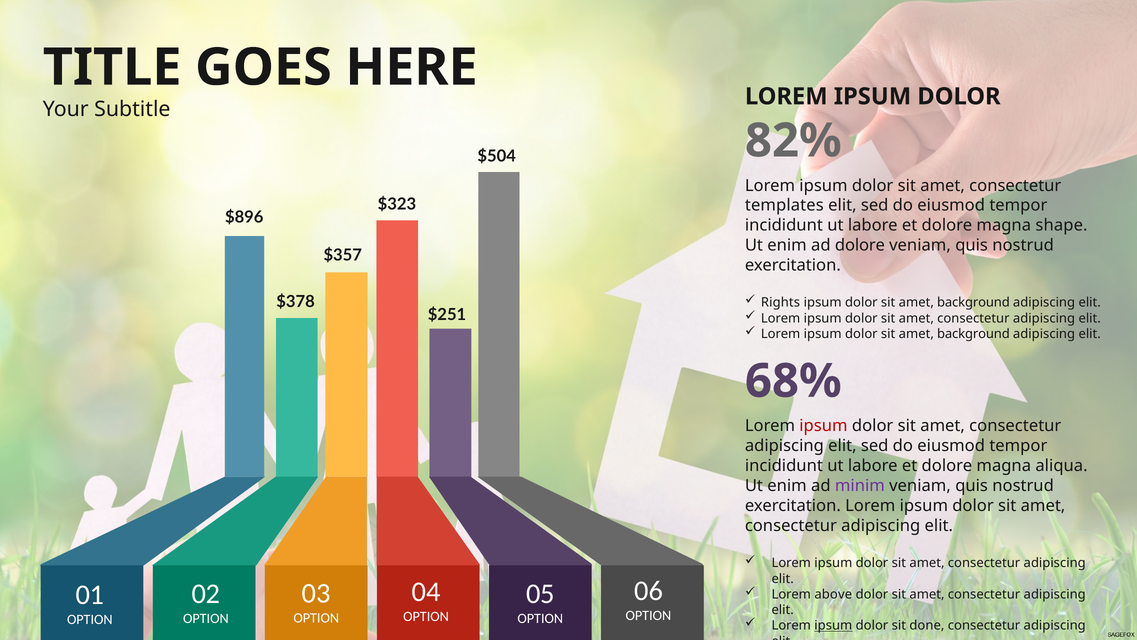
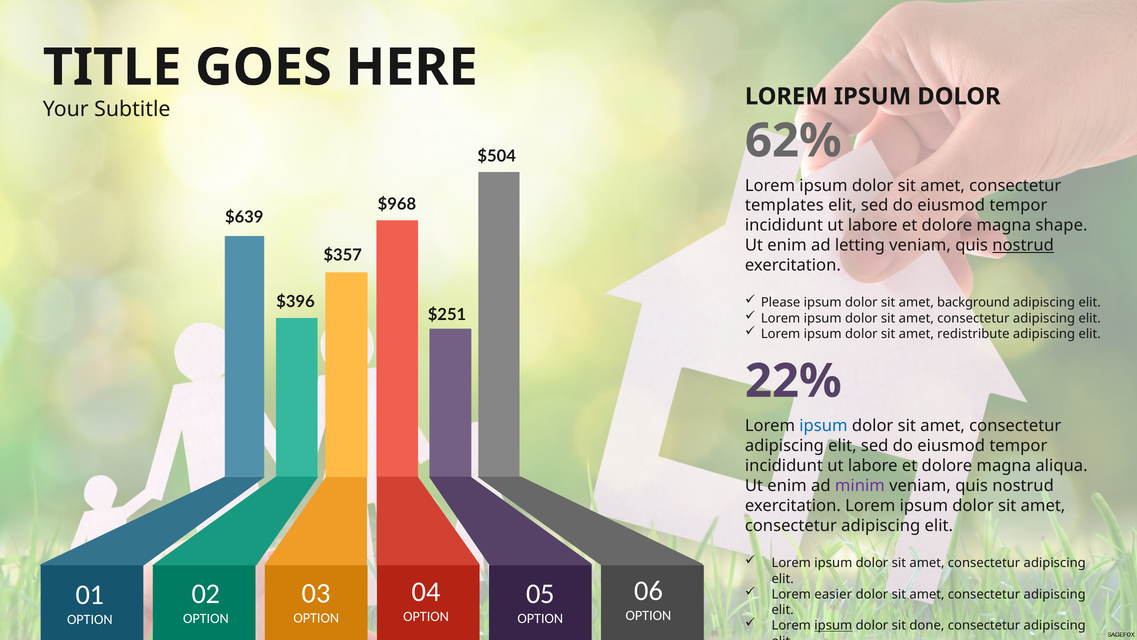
82%: 82% -> 62%
$323: $323 -> $968
$896: $896 -> $639
ad dolore: dolore -> letting
nostrud at (1023, 245) underline: none -> present
$378: $378 -> $396
Rights: Rights -> Please
background at (973, 334): background -> redistribute
68%: 68% -> 22%
ipsum at (823, 426) colour: red -> blue
above: above -> easier
